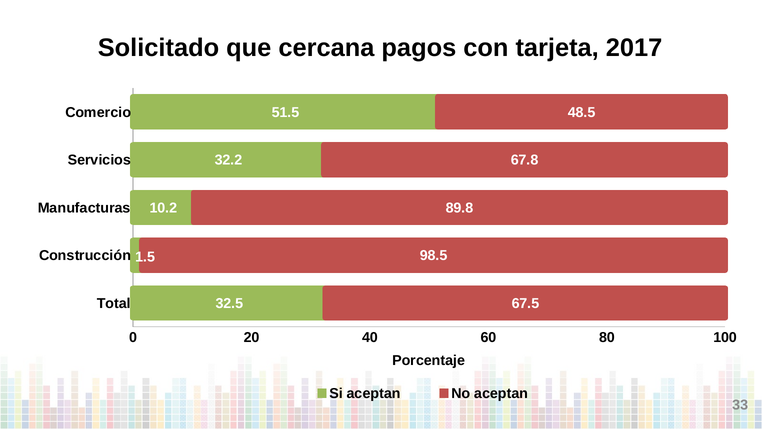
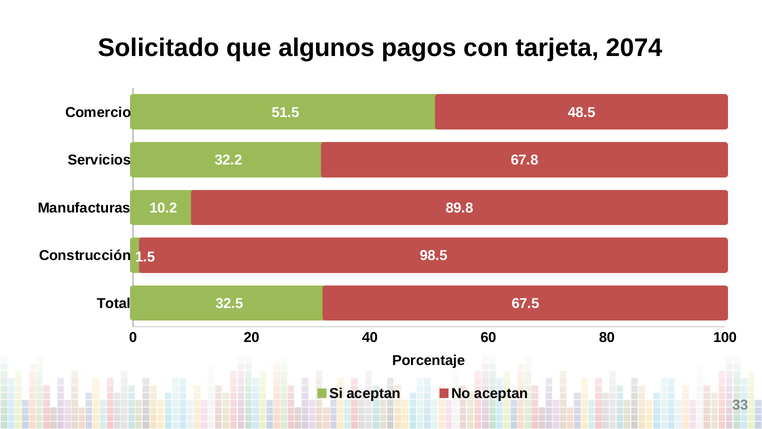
cercana: cercana -> algunos
2017: 2017 -> 2074
